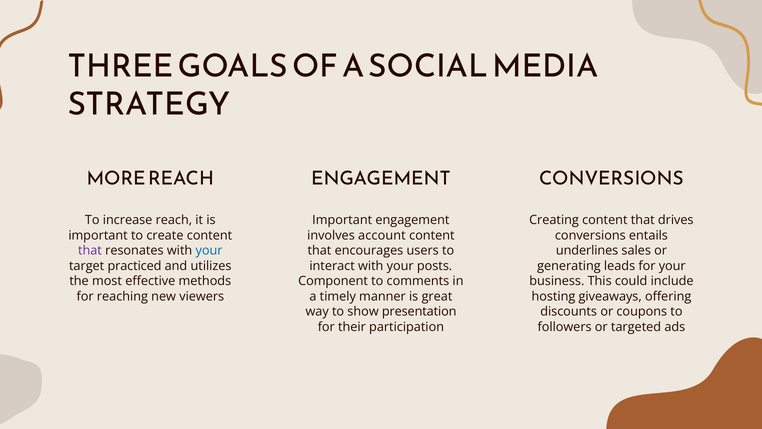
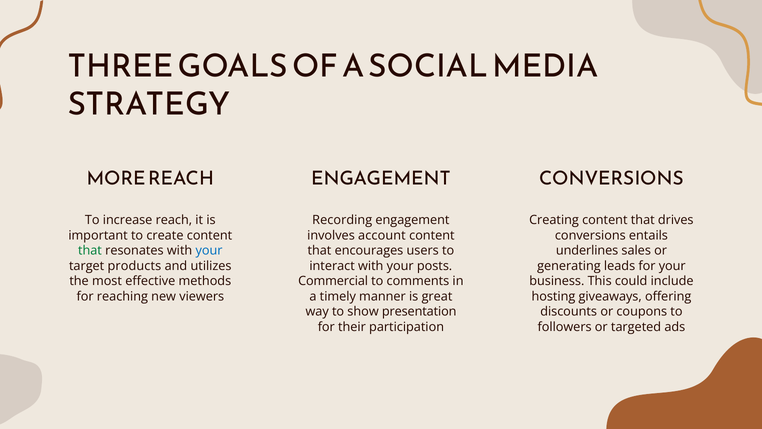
Important at (342, 220): Important -> Recording
that at (90, 250) colour: purple -> green
practiced: practiced -> products
Component: Component -> Commercial
